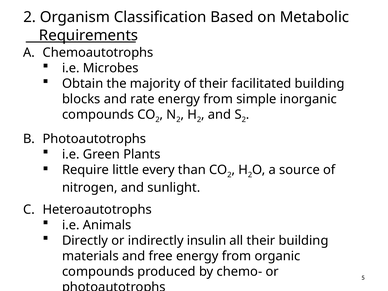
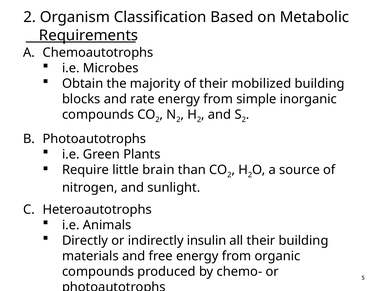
facilitated: facilitated -> mobilized
every: every -> brain
